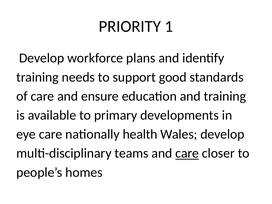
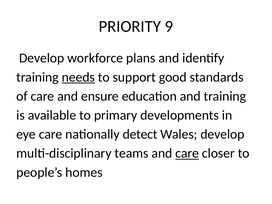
1: 1 -> 9
needs underline: none -> present
health: health -> detect
